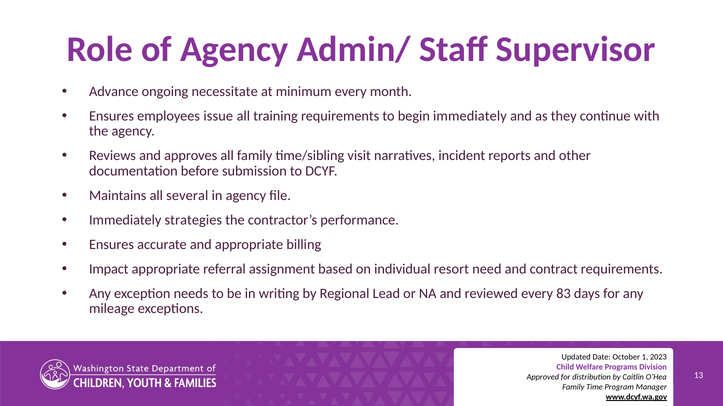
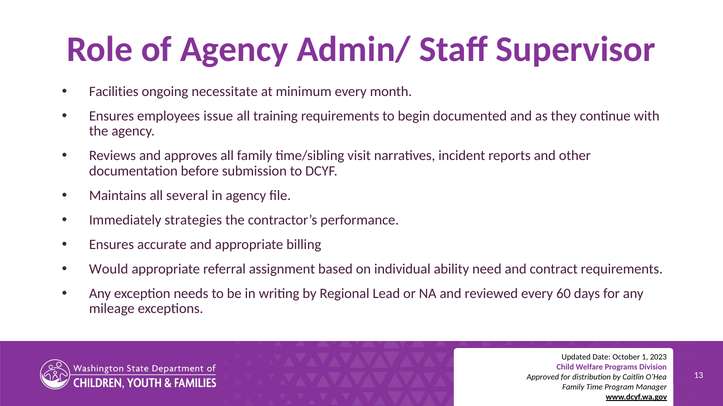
Advance: Advance -> Facilities
begin immediately: immediately -> documented
Impact: Impact -> Would
resort: resort -> ability
83: 83 -> 60
